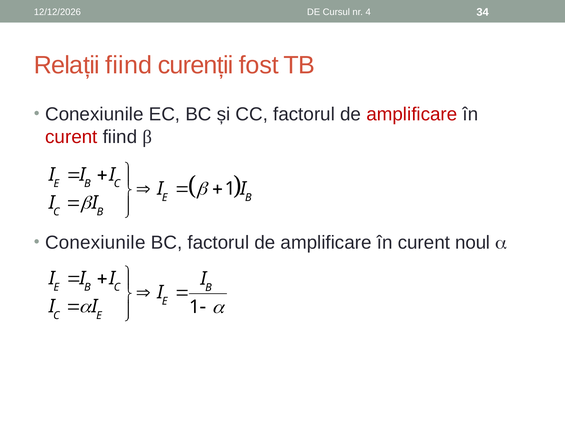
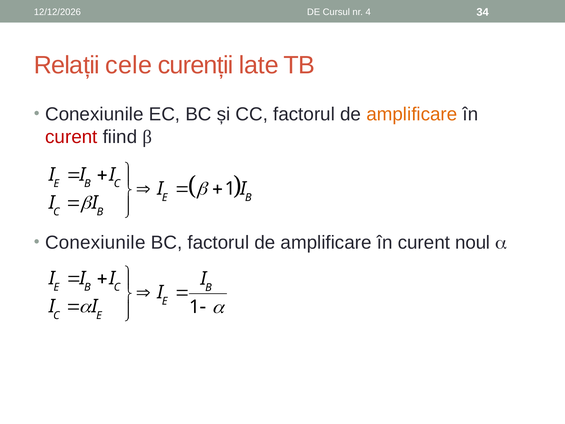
Relații fiind: fiind -> cele
fost: fost -> late
amplificare at (412, 114) colour: red -> orange
